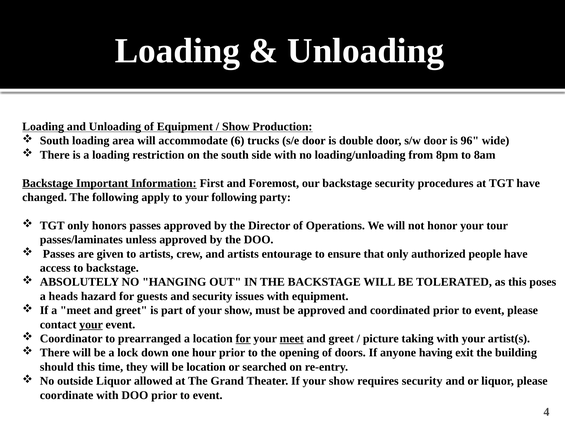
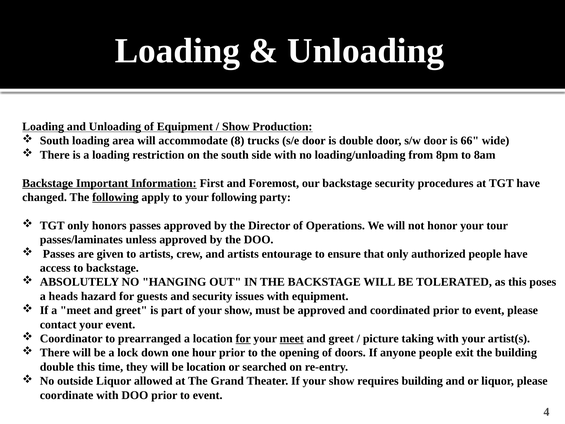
6: 6 -> 8
96: 96 -> 66
following at (115, 197) underline: none -> present
your at (91, 324) underline: present -> none
anyone having: having -> people
should at (57, 367): should -> double
requires security: security -> building
